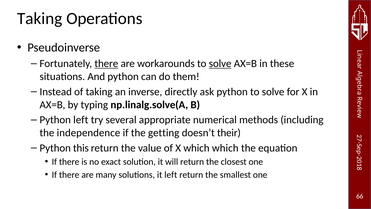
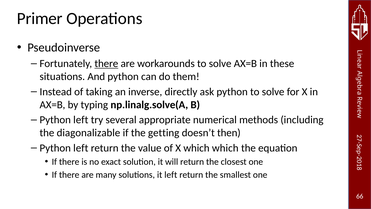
Taking at (40, 19): Taking -> Primer
solve at (220, 63) underline: present -> none
independence: independence -> diagonalizable
their: their -> then
this at (81, 148): this -> left
